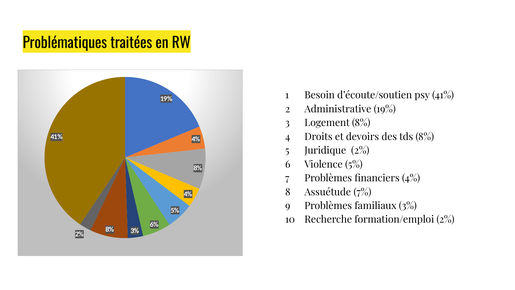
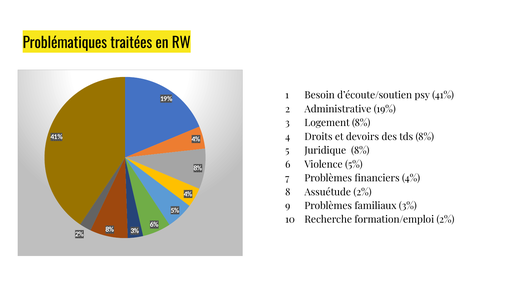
Juridique 2%: 2% -> 8%
Assuétude 7%: 7% -> 2%
